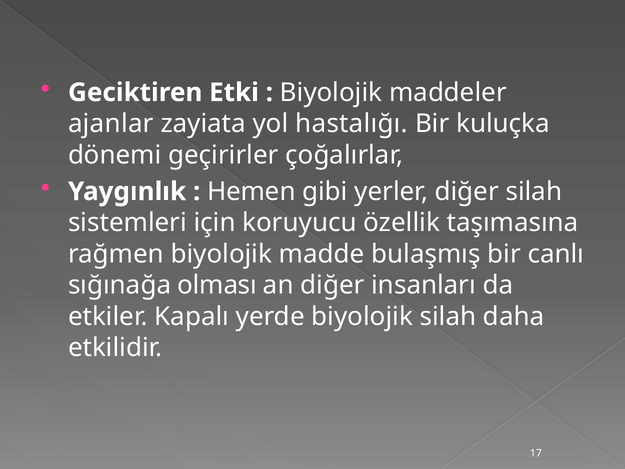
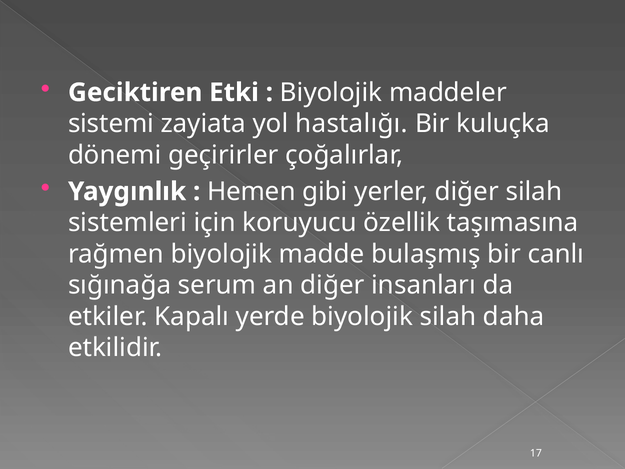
ajanlar: ajanlar -> sistemi
olması: olması -> serum
